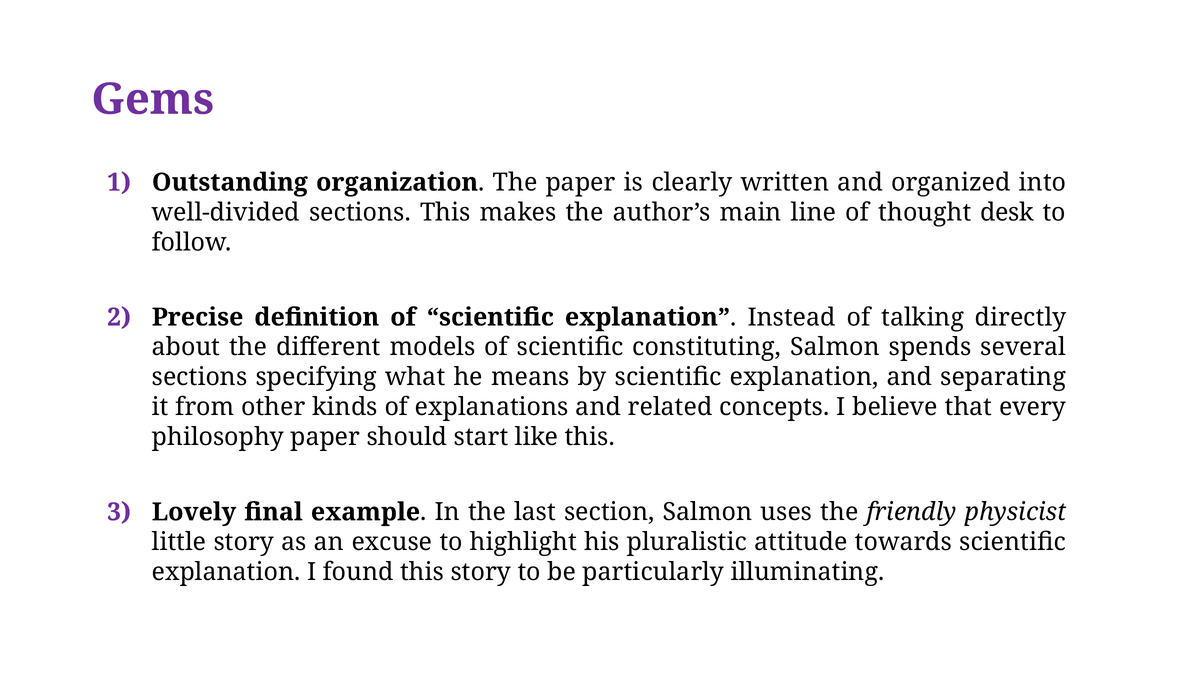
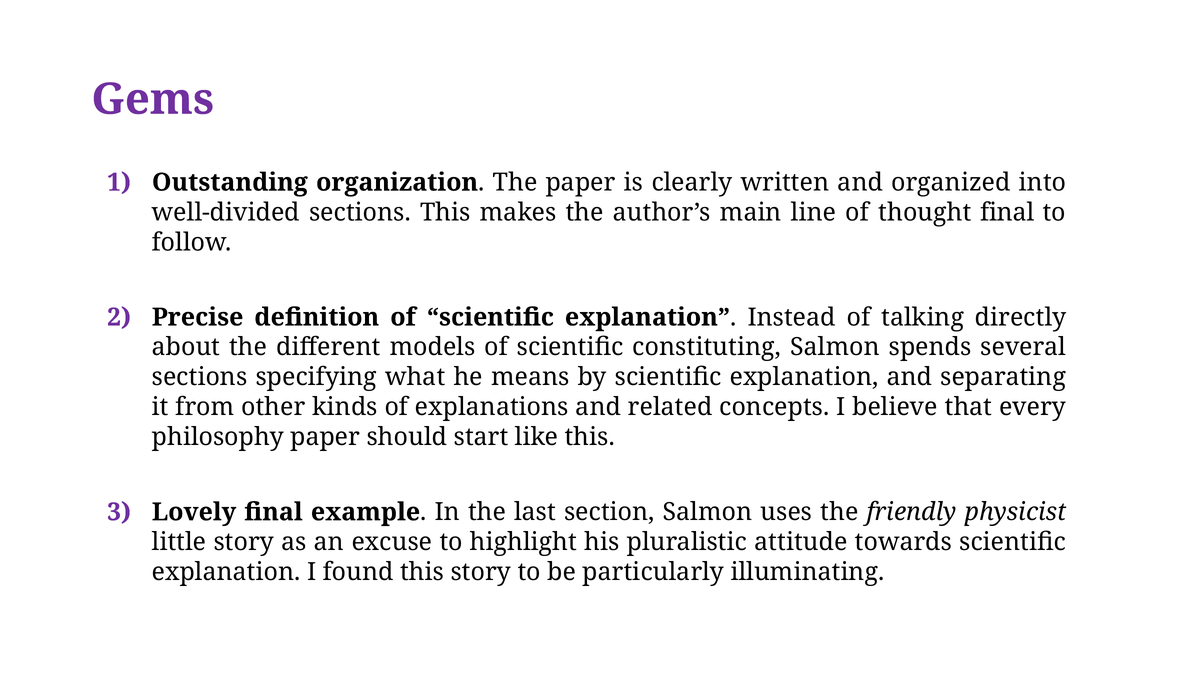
thought desk: desk -> final
